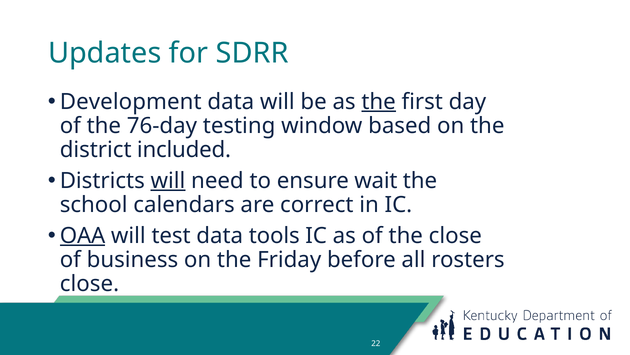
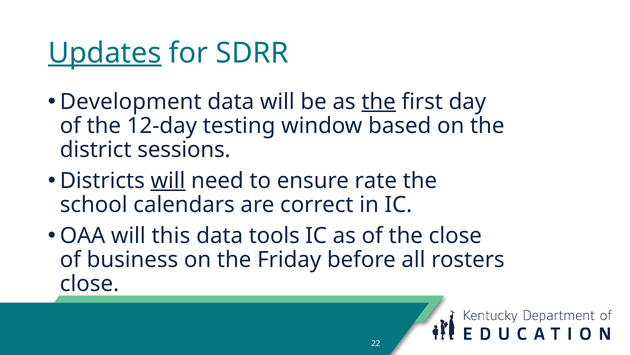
Updates underline: none -> present
76-day: 76-day -> 12-day
included: included -> sessions
wait: wait -> rate
OAA underline: present -> none
test: test -> this
